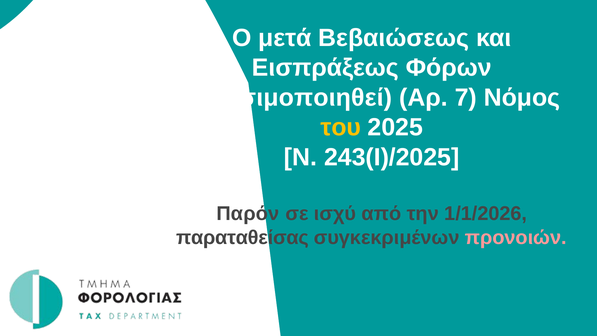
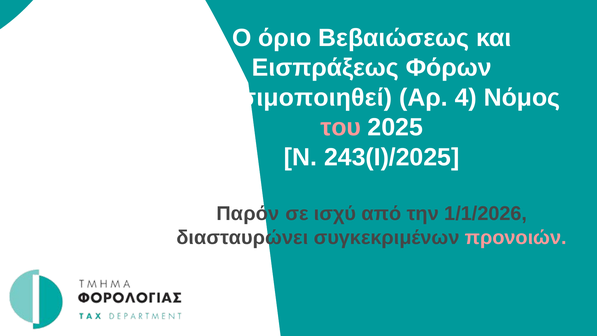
μετά: μετά -> όριο
7: 7 -> 4
του colour: yellow -> pink
παραταθείσας: παραταθείσας -> διασταυρώνει
